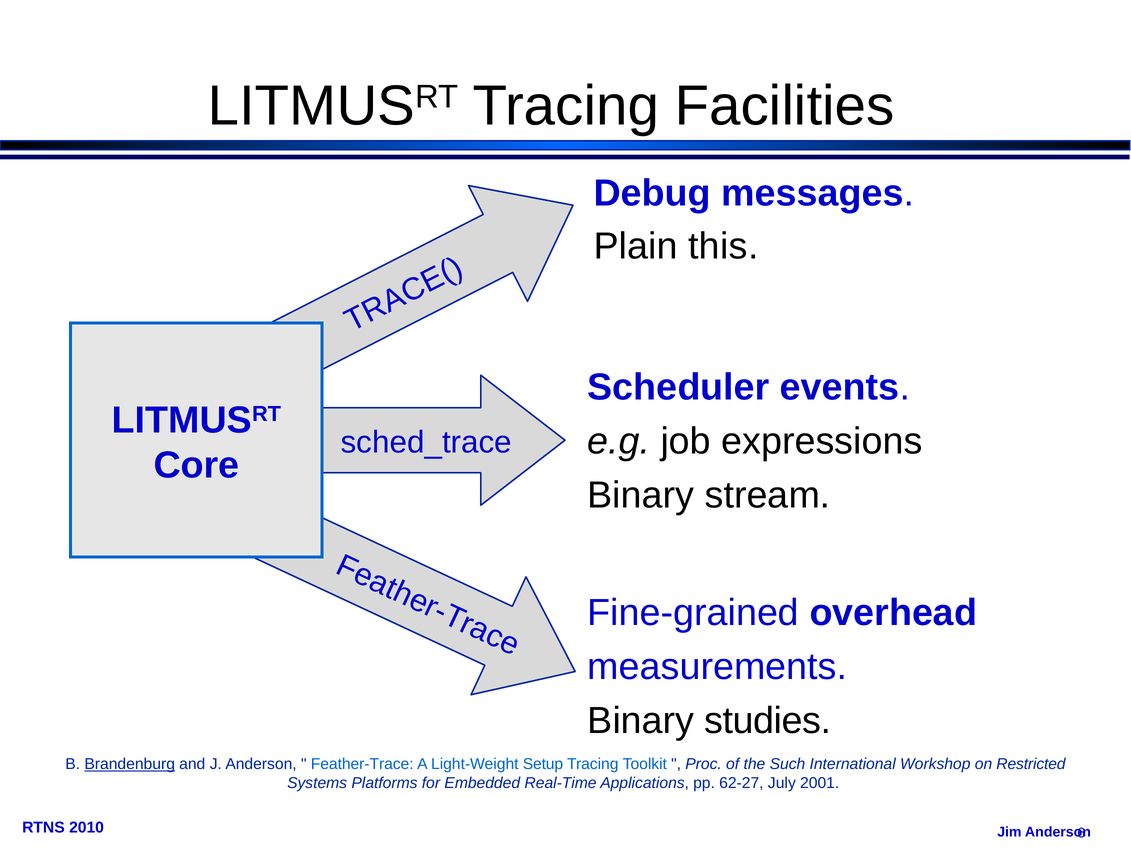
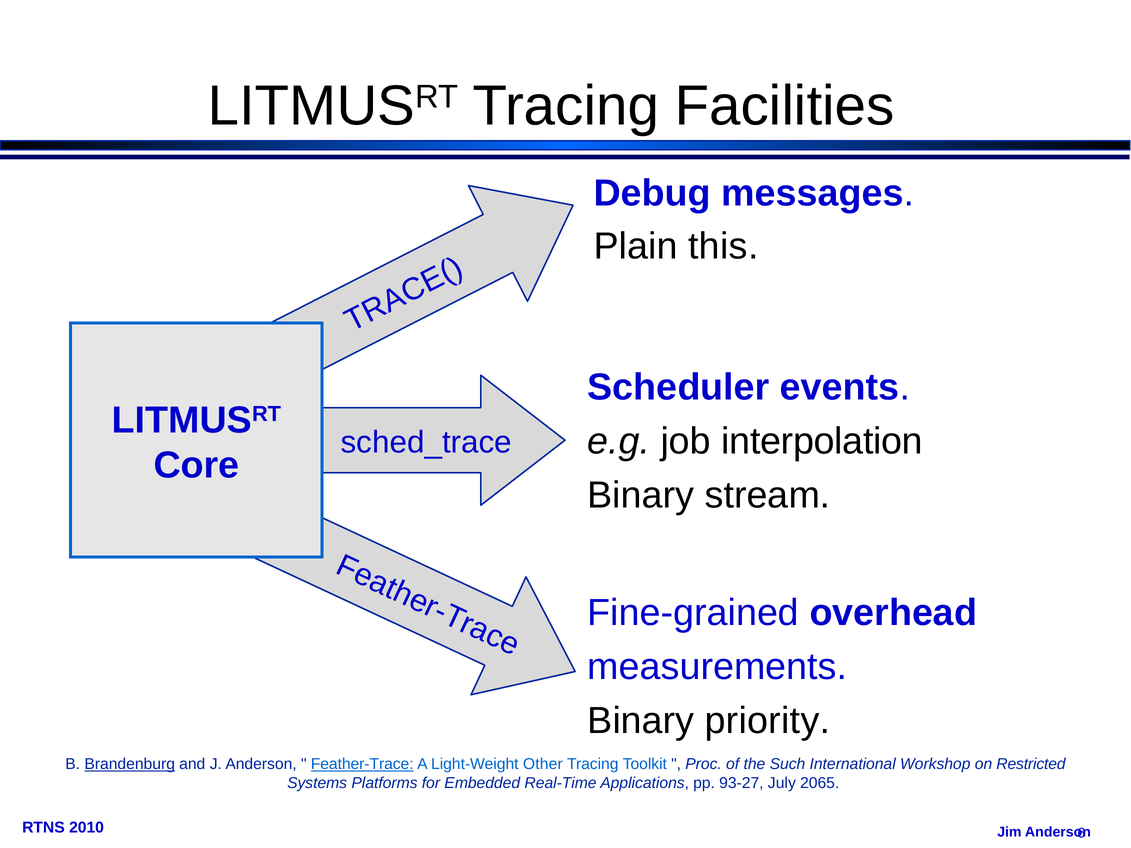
expressions: expressions -> interpolation
studies: studies -> priority
Feather-Trace underline: none -> present
Setup: Setup -> Other
62-27: 62-27 -> 93-27
2001: 2001 -> 2065
